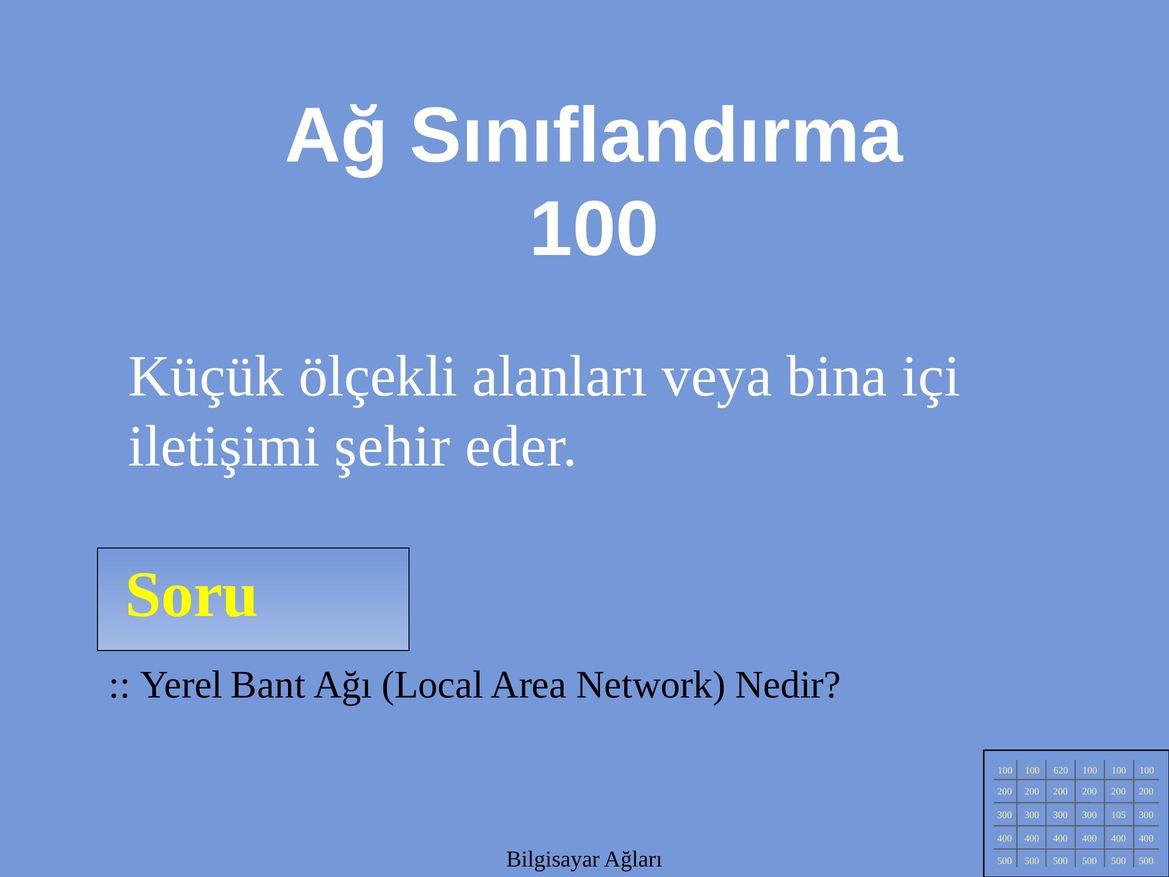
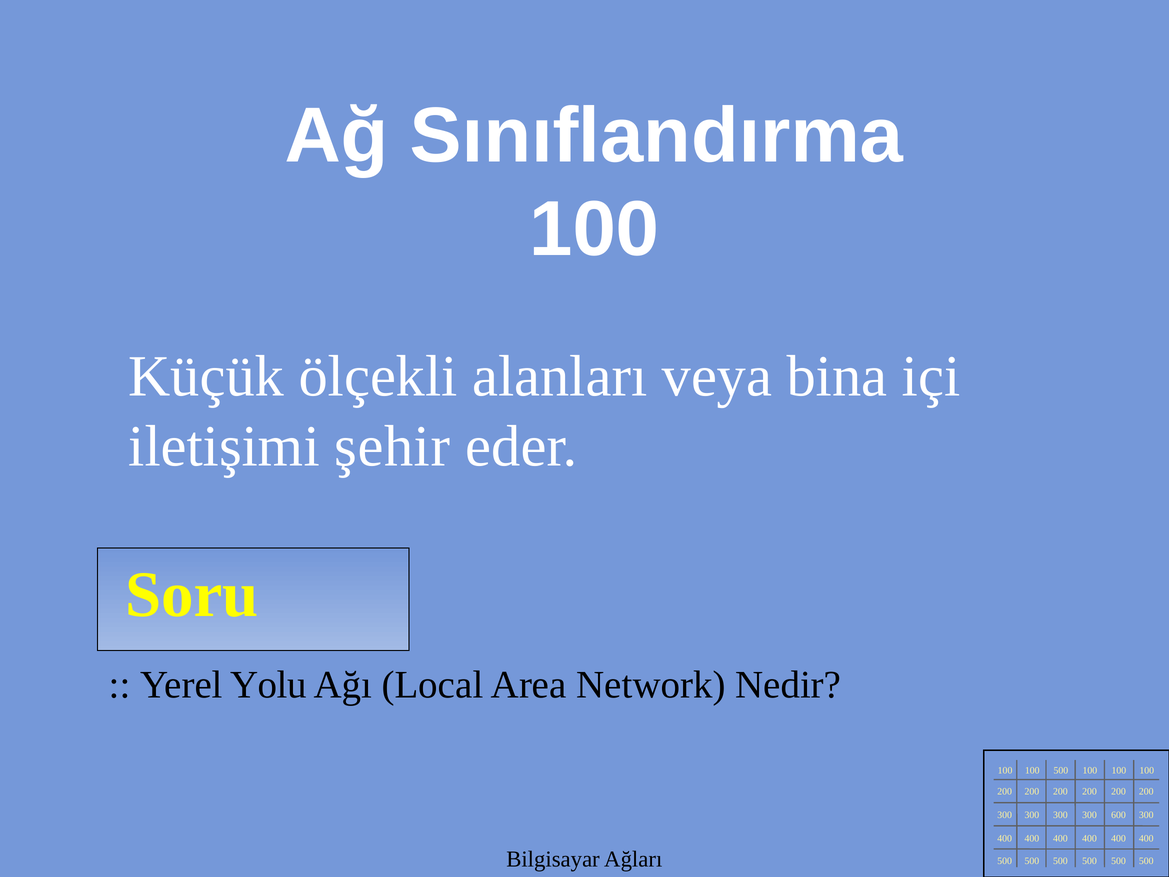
Bant: Bant -> Yolu
100 620: 620 -> 500
105: 105 -> 600
